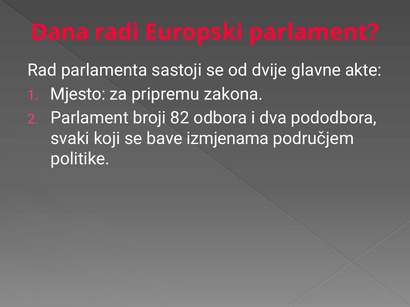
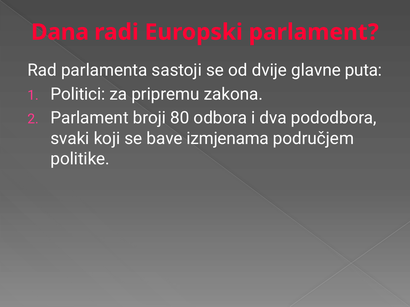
akte: akte -> puta
Mjesto: Mjesto -> Politici
82: 82 -> 80
